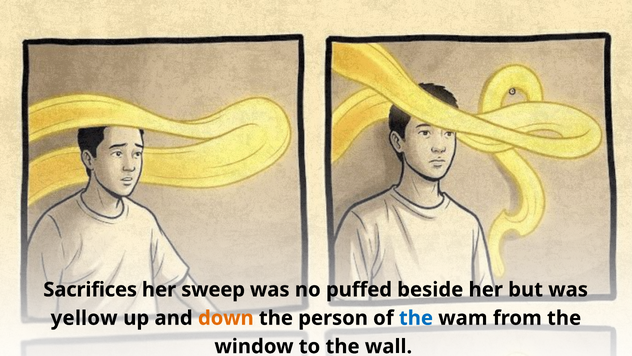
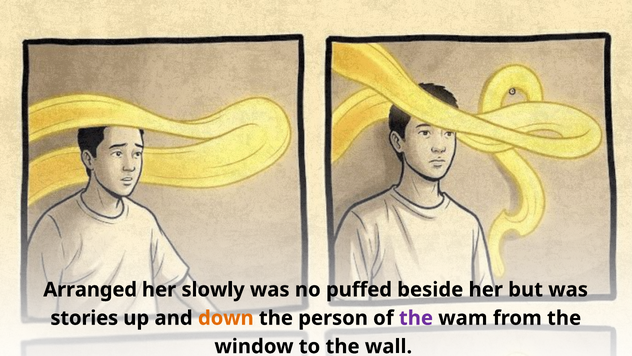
Sacrifices: Sacrifices -> Arranged
sweep: sweep -> slowly
yellow: yellow -> stories
the at (416, 318) colour: blue -> purple
